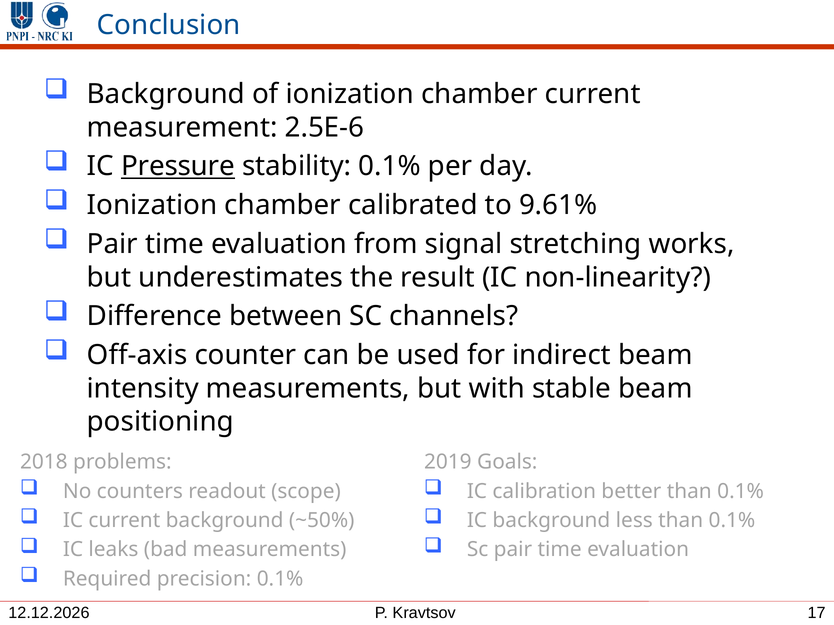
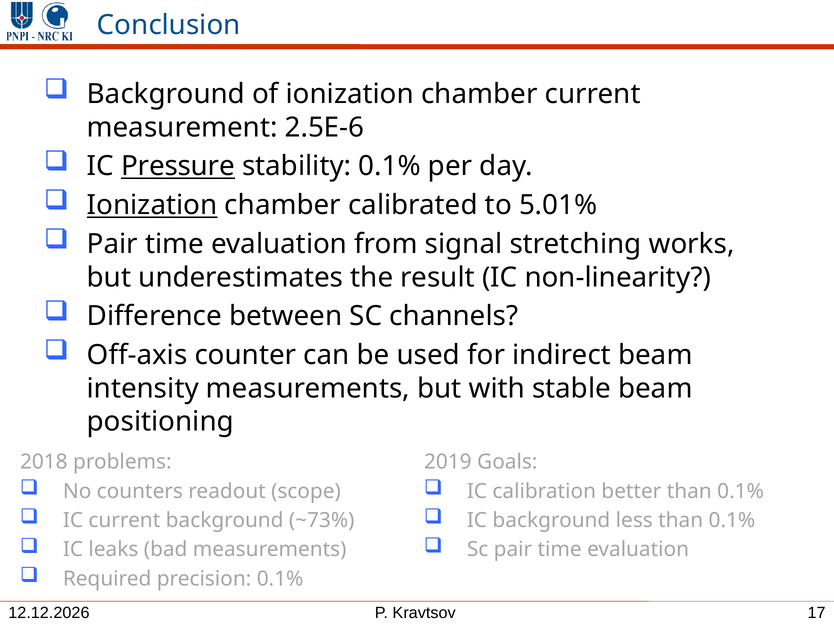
Ionization at (152, 205) underline: none -> present
9.61%: 9.61% -> 5.01%
~50%: ~50% -> ~73%
